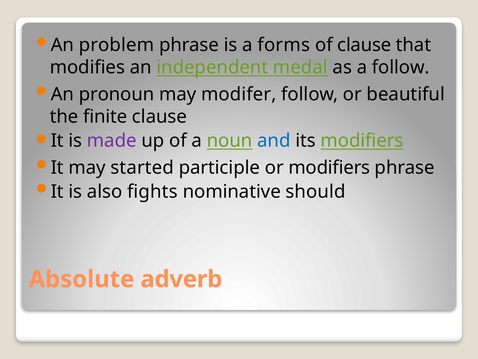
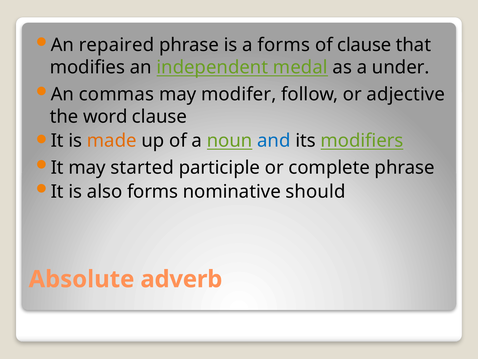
problem: problem -> repaired
a follow: follow -> under
pronoun: pronoun -> commas
beautiful: beautiful -> adjective
finite: finite -> word
made colour: purple -> orange
or modifiers: modifiers -> complete
also fights: fights -> forms
